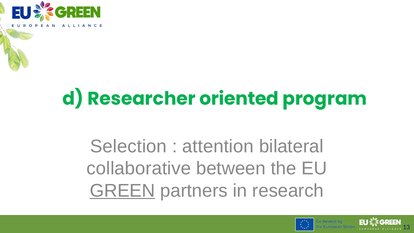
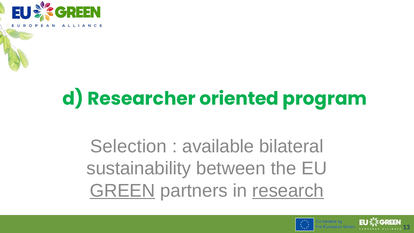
attention: attention -> available
collaborative: collaborative -> sustainability
research underline: none -> present
